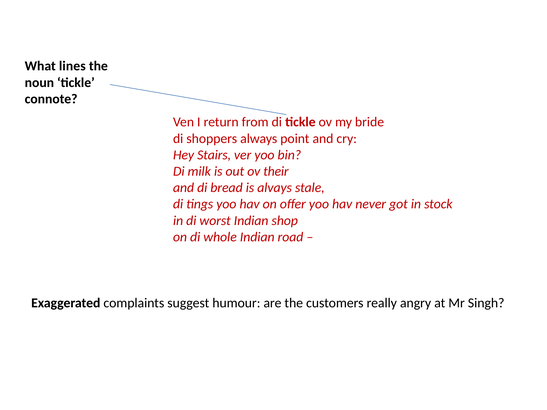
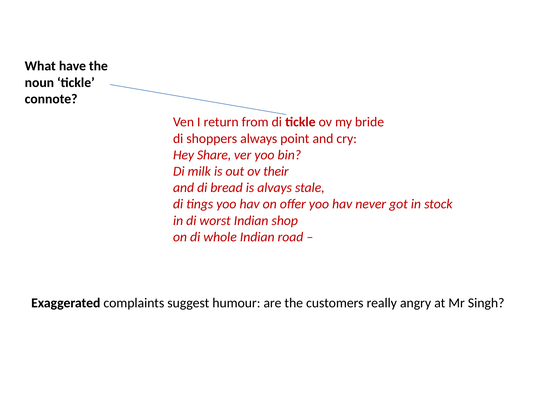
lines: lines -> have
Stairs: Stairs -> Share
